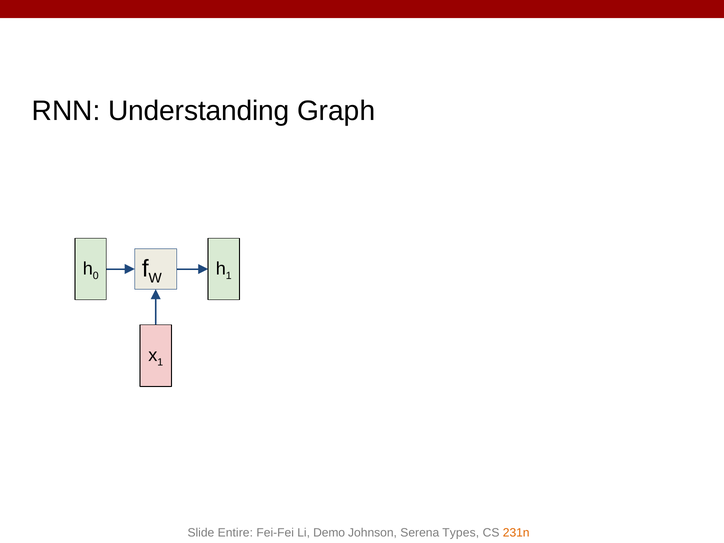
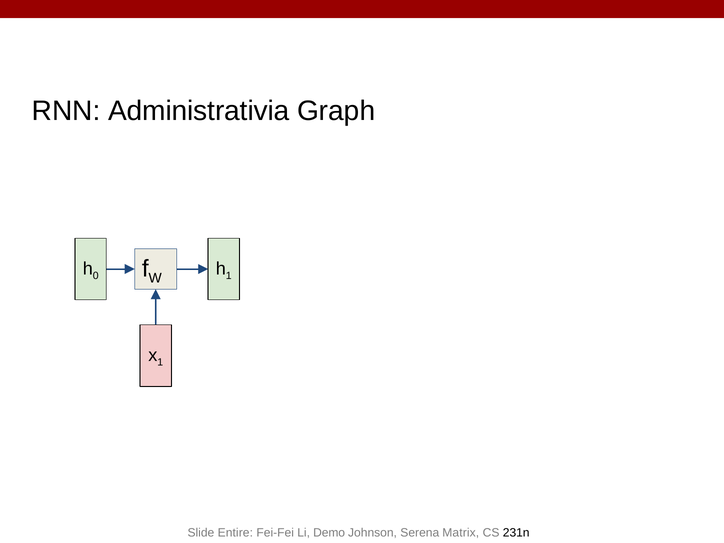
Understanding: Understanding -> Administrativia
Types: Types -> Matrix
231n colour: orange -> black
